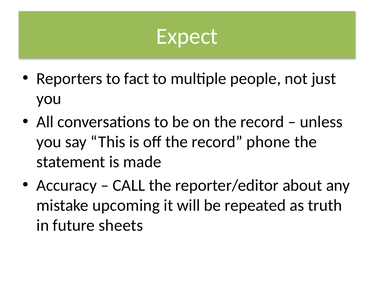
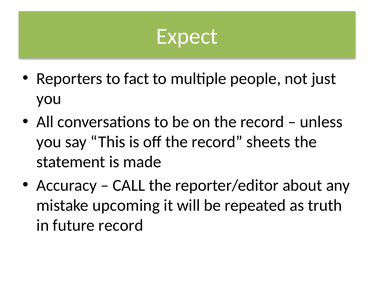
phone: phone -> sheets
future sheets: sheets -> record
